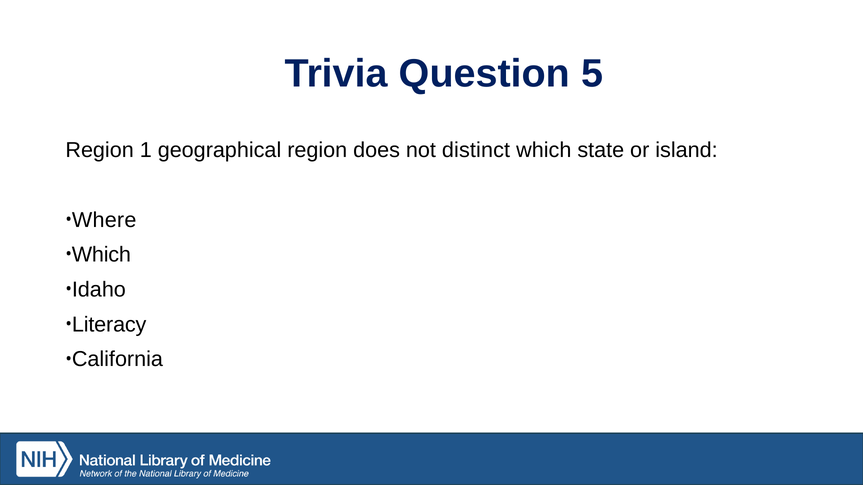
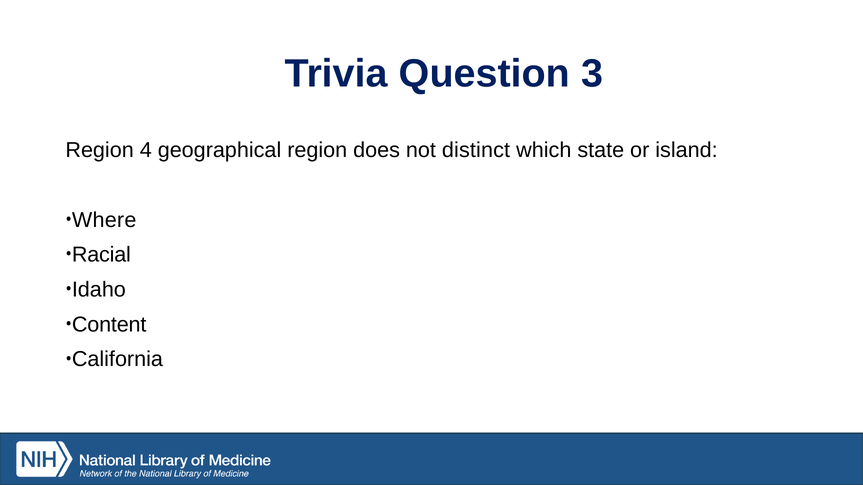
5: 5 -> 3
1: 1 -> 4
Which at (101, 255): Which -> Racial
Literacy: Literacy -> Content
